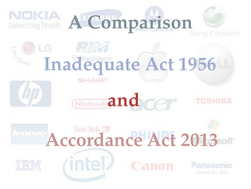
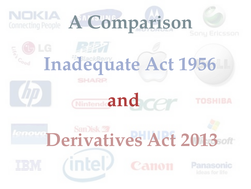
Accordance: Accordance -> Derivatives
